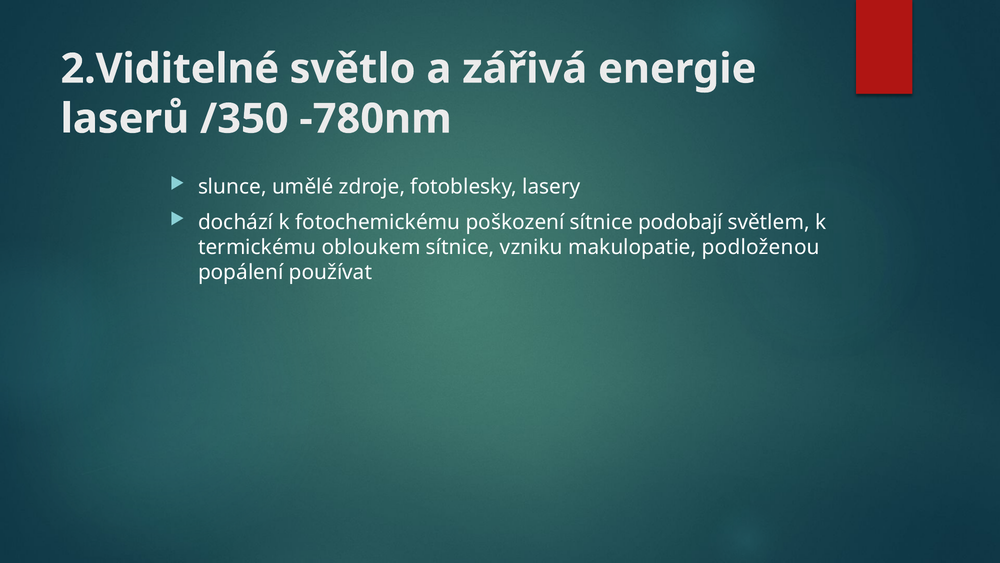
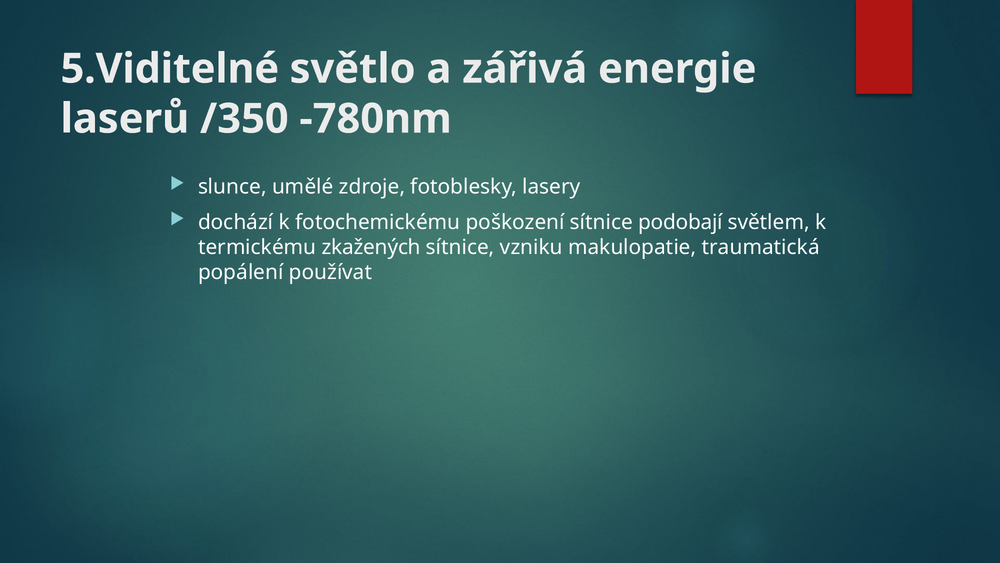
2.Viditelné: 2.Viditelné -> 5.Viditelné
obloukem: obloukem -> zkažených
podloženou: podloženou -> traumatická
